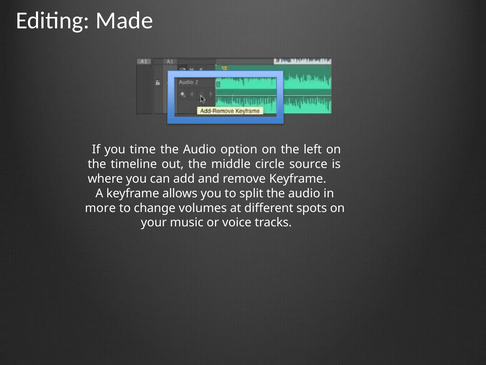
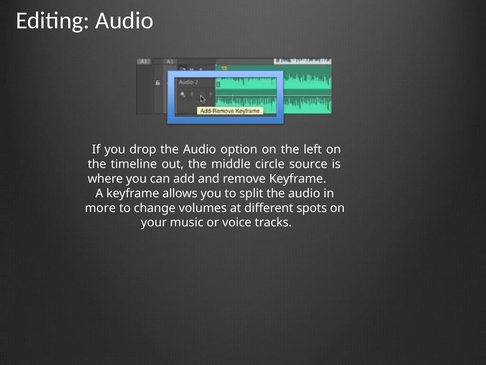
Editing Made: Made -> Audio
time: time -> drop
